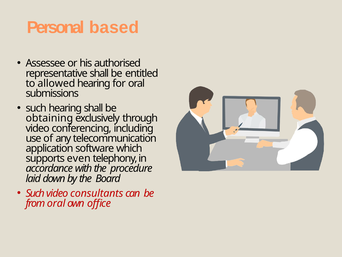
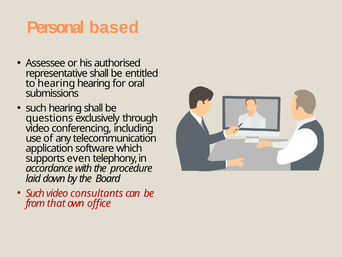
to allowed: allowed -> hearing
obtaining: obtaining -> questions
from oral: oral -> that
